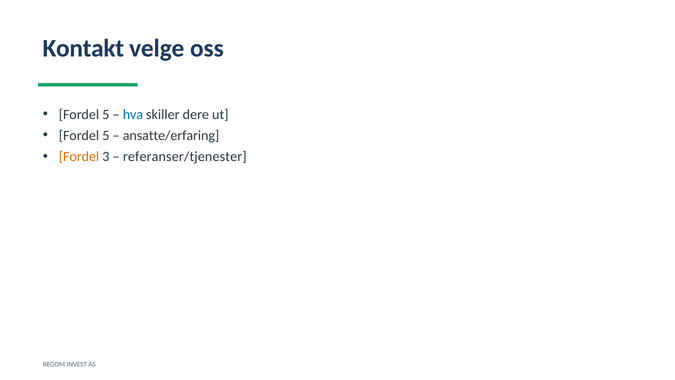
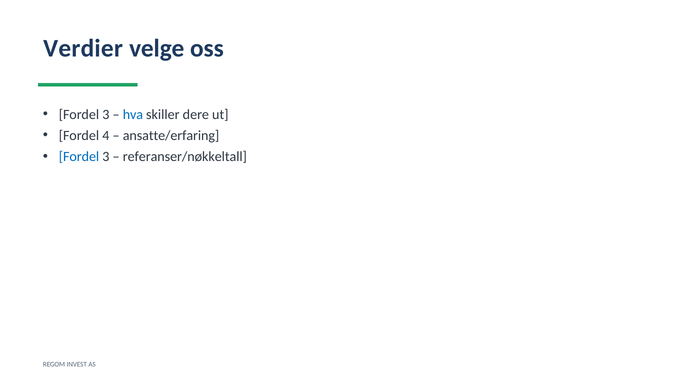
Kontakt: Kontakt -> Verdier
5 at (106, 114): 5 -> 3
5 at (106, 135): 5 -> 4
Fordel at (79, 157) colour: orange -> blue
referanser/tjenester: referanser/tjenester -> referanser/nøkkeltall
